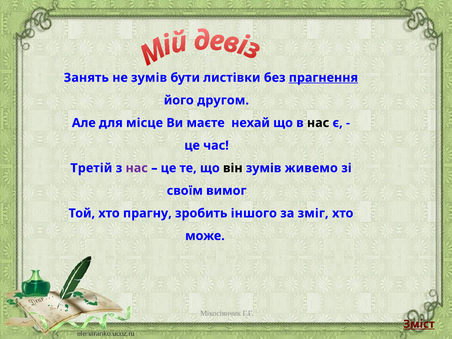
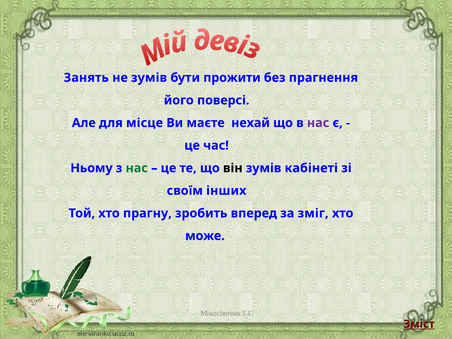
листівки: листівки -> прожити
прагнення underline: present -> none
другом: другом -> поверсі
нас at (318, 123) colour: black -> purple
Третій: Третій -> Ньому
нас at (137, 168) colour: purple -> green
живемо: живемо -> кабінеті
вимог: вимог -> інших
іншого: іншого -> вперед
